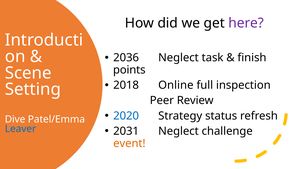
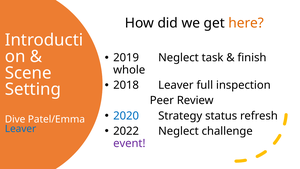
here colour: purple -> orange
2036: 2036 -> 2019
points: points -> whole
2018 Online: Online -> Leaver
2031: 2031 -> 2022
event colour: orange -> purple
